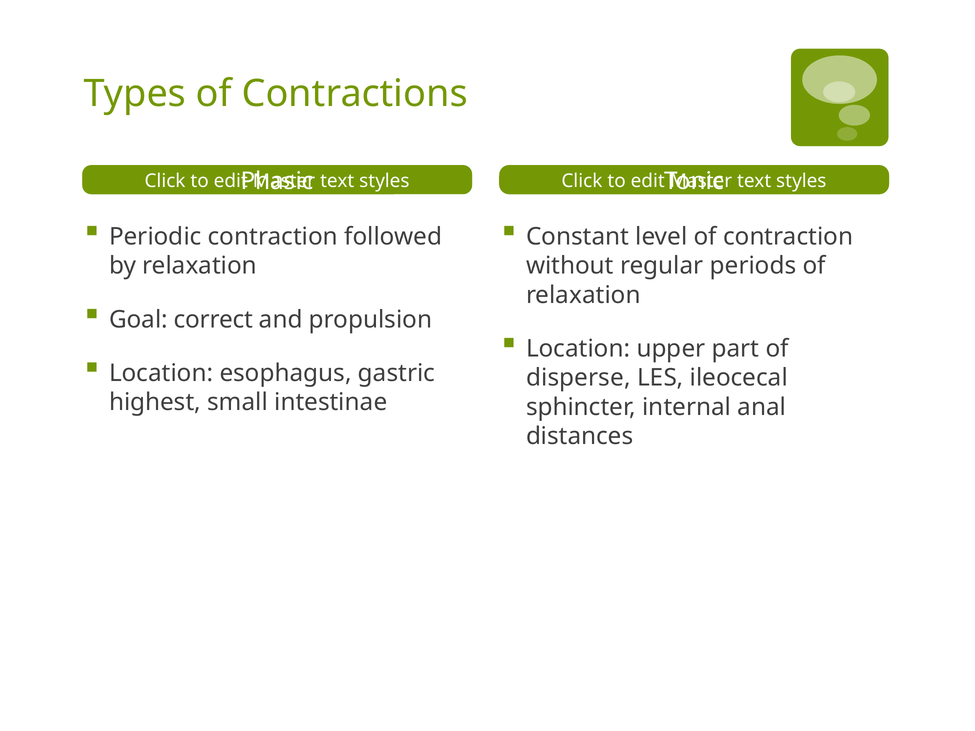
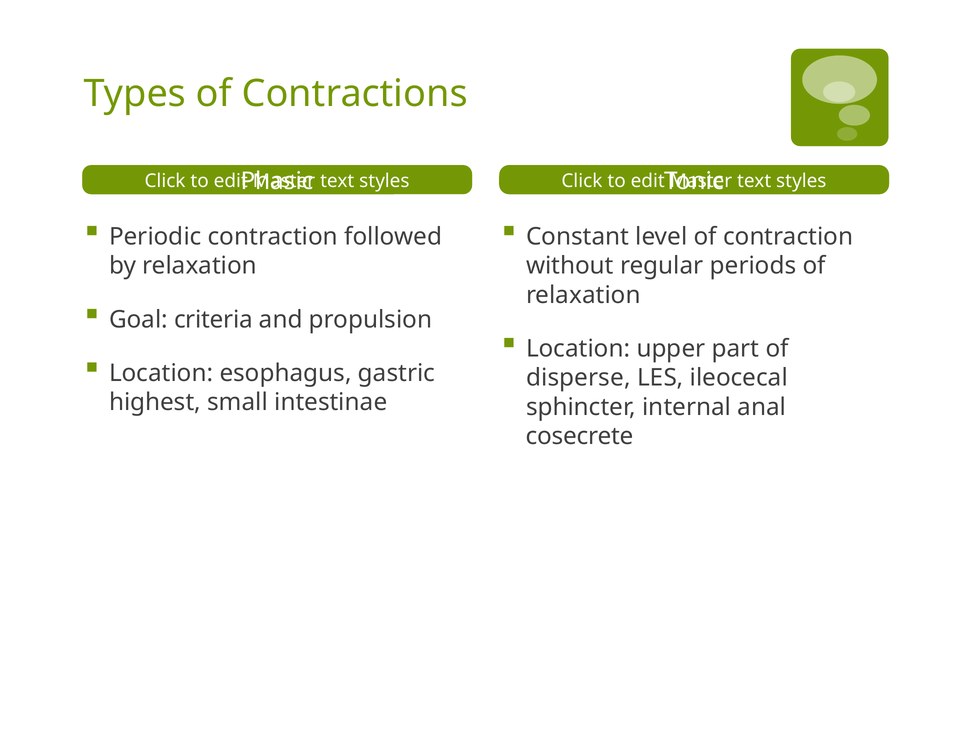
correct: correct -> criteria
distances: distances -> cosecrete
